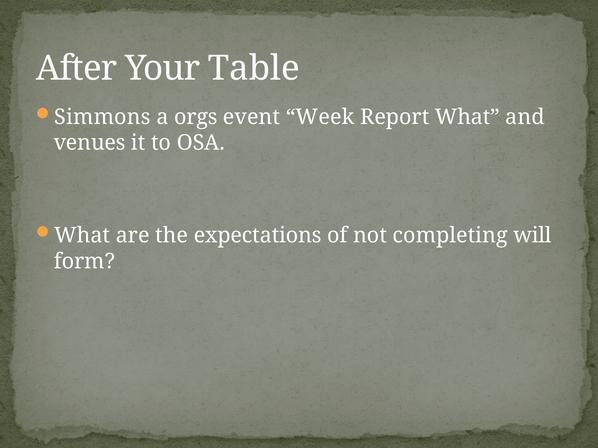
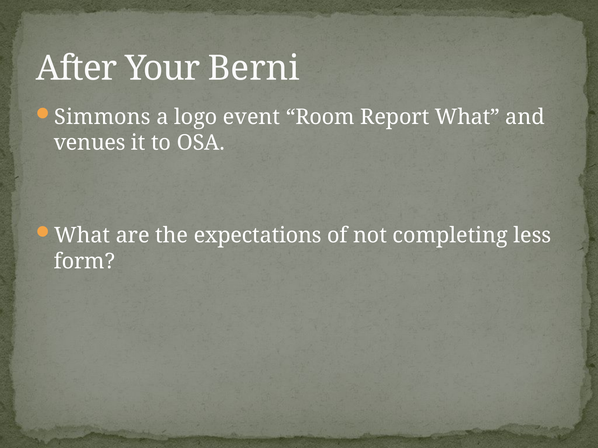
Table: Table -> Berni
orgs: orgs -> logo
Week: Week -> Room
will: will -> less
